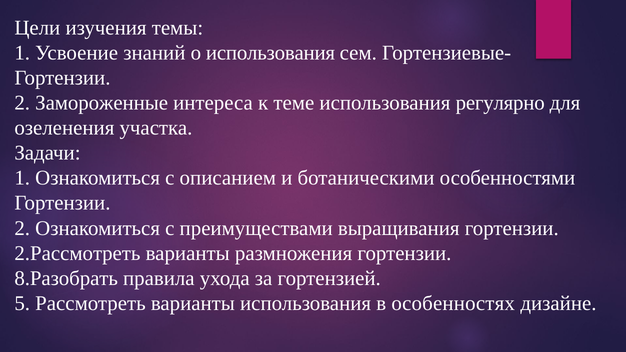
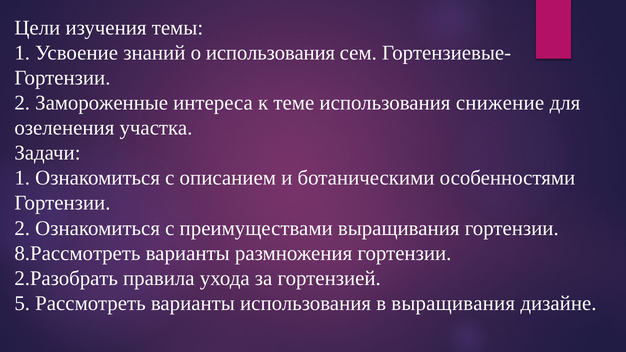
регулярно: регулярно -> снижение
2.Рассмотреть: 2.Рассмотреть -> 8.Рассмотреть
8.Разобрать: 8.Разобрать -> 2.Разобрать
в особенностях: особенностях -> выращивания
